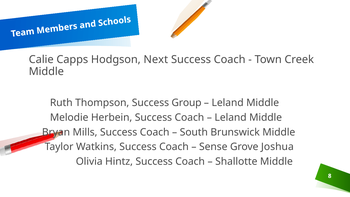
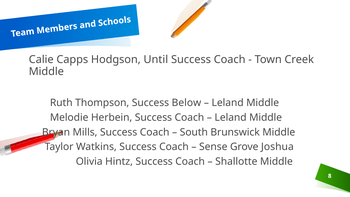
Next: Next -> Until
Group: Group -> Below
